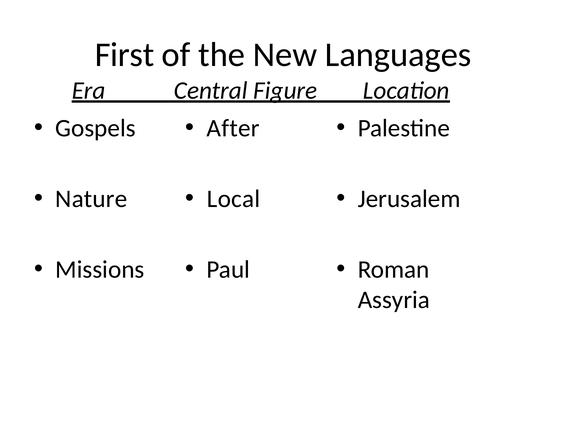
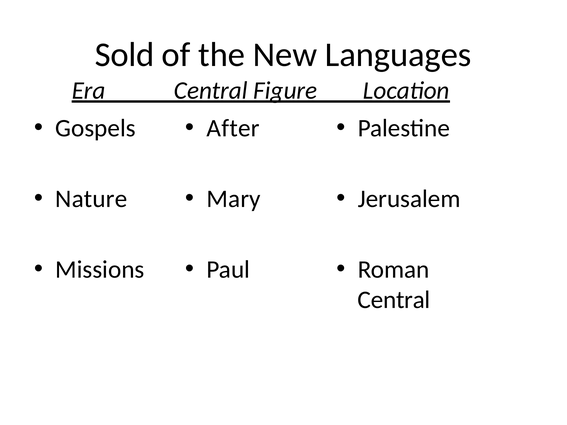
First: First -> Sold
Local: Local -> Mary
Assyria at (394, 300): Assyria -> Central
